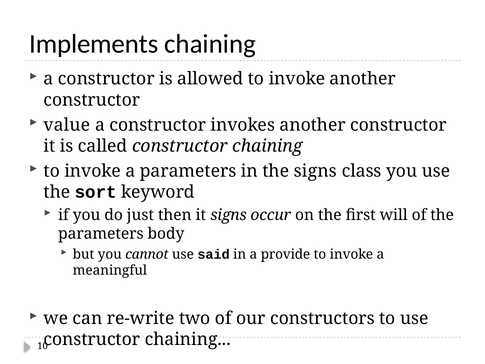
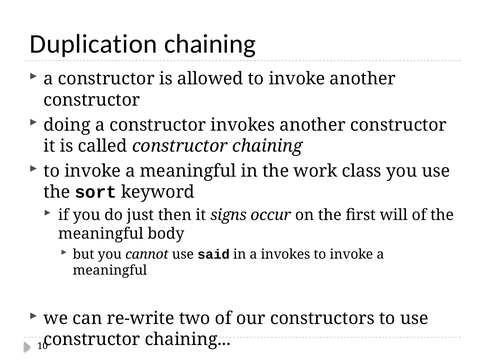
Implements: Implements -> Duplication
value: value -> doing
parameters at (188, 171): parameters -> meaningful
the signs: signs -> work
parameters at (101, 234): parameters -> meaningful
a provide: provide -> invokes
